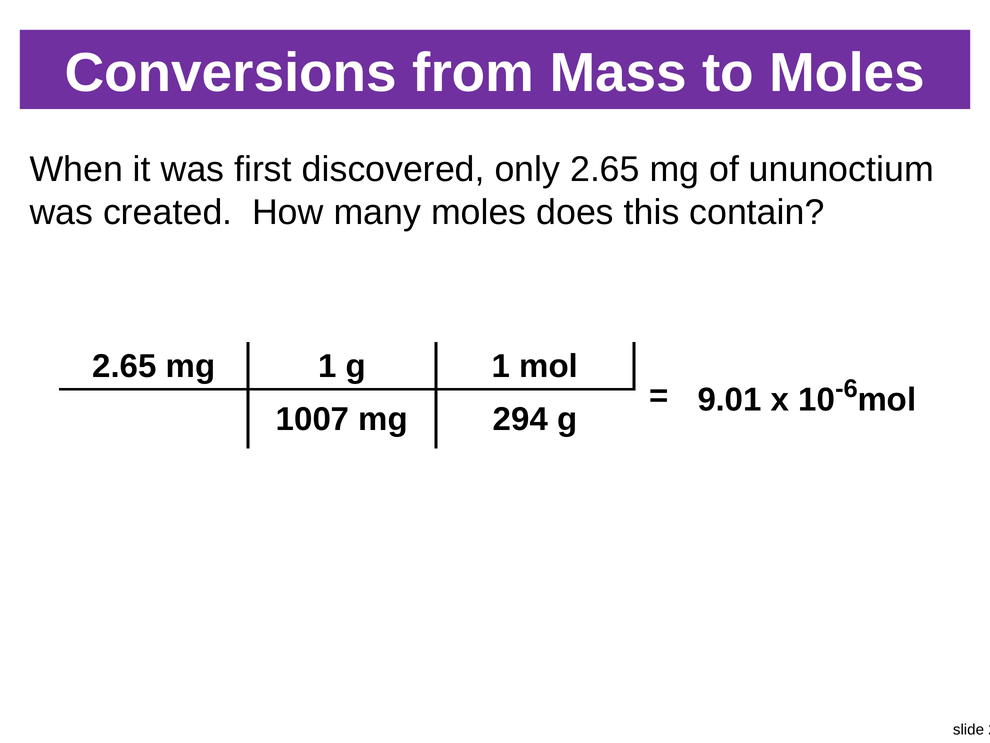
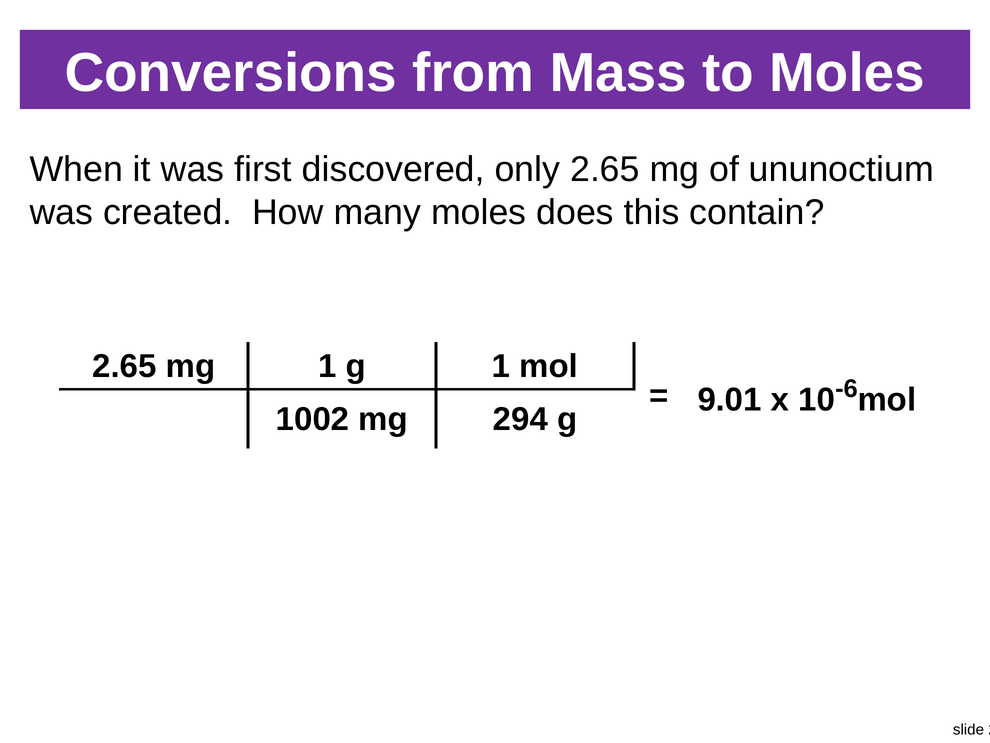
1007: 1007 -> 1002
